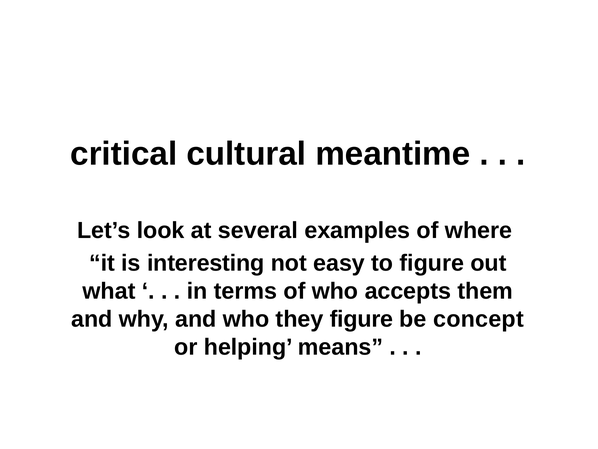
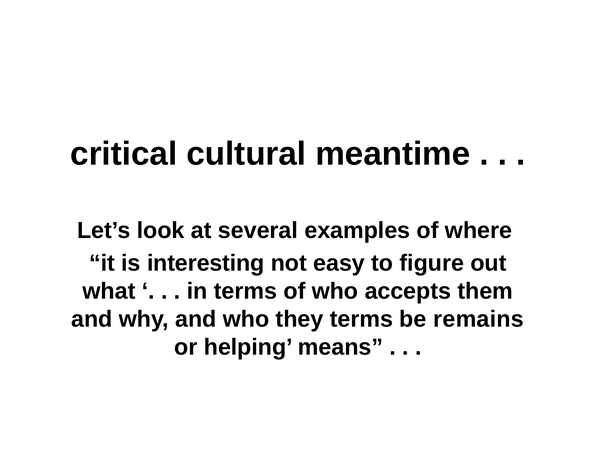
they figure: figure -> terms
concept: concept -> remains
